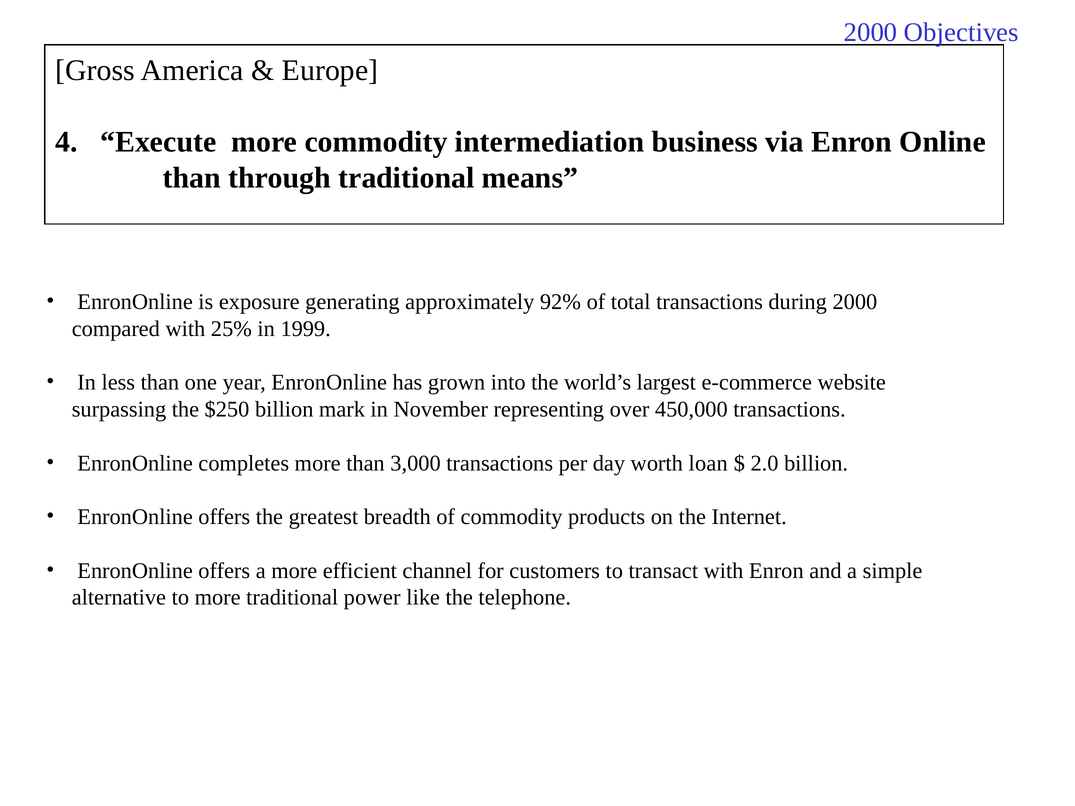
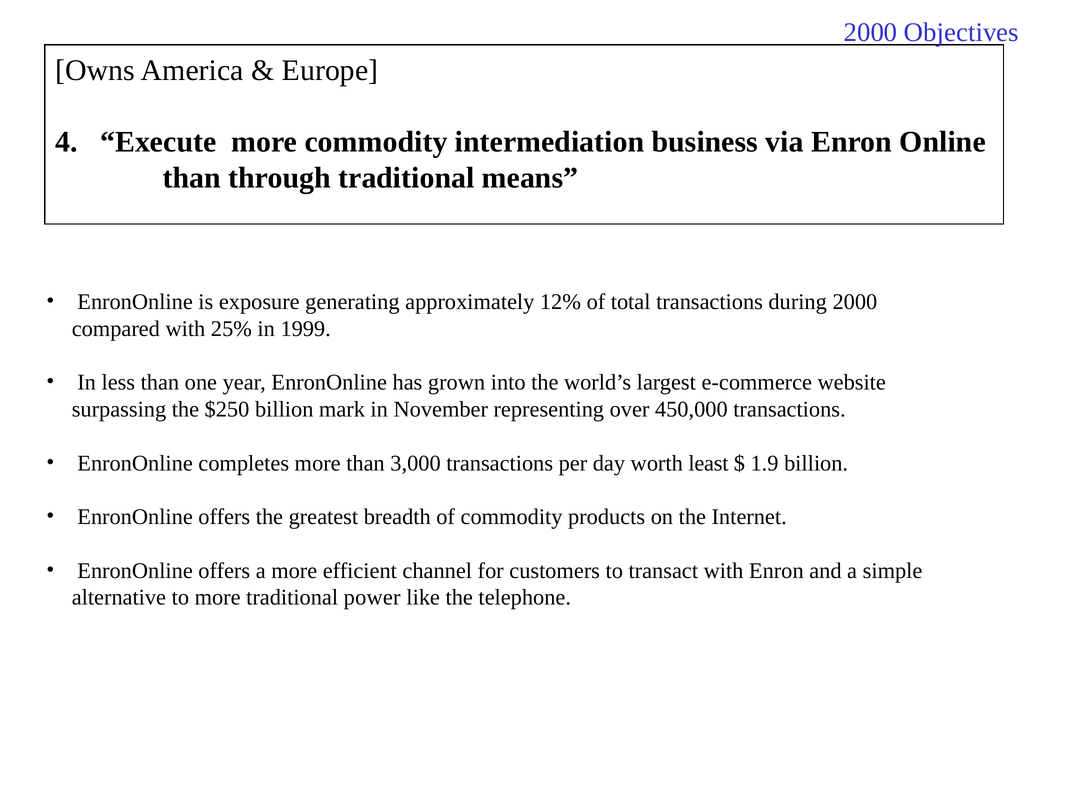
Gross: Gross -> Owns
92%: 92% -> 12%
loan: loan -> least
2.0: 2.0 -> 1.9
